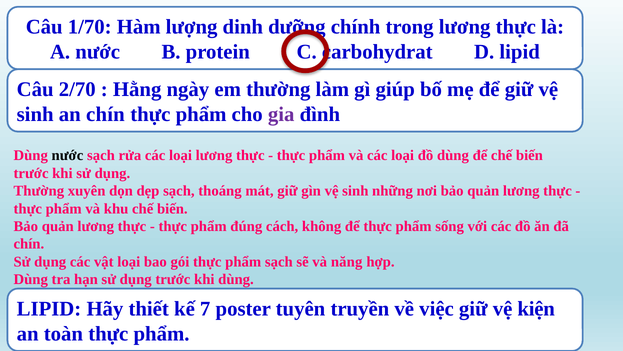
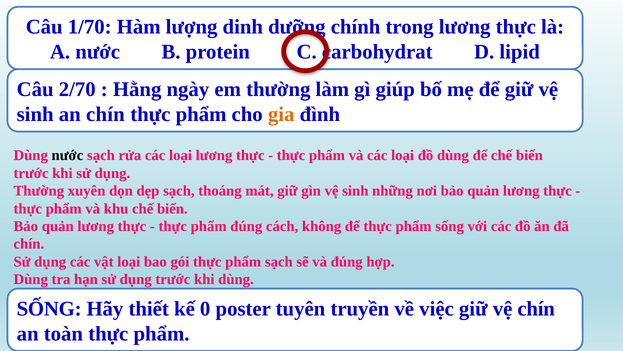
gia colour: purple -> orange
và năng: năng -> đúng
LIPID at (49, 308): LIPID -> SỐNG
7: 7 -> 0
vệ kiện: kiện -> chín
